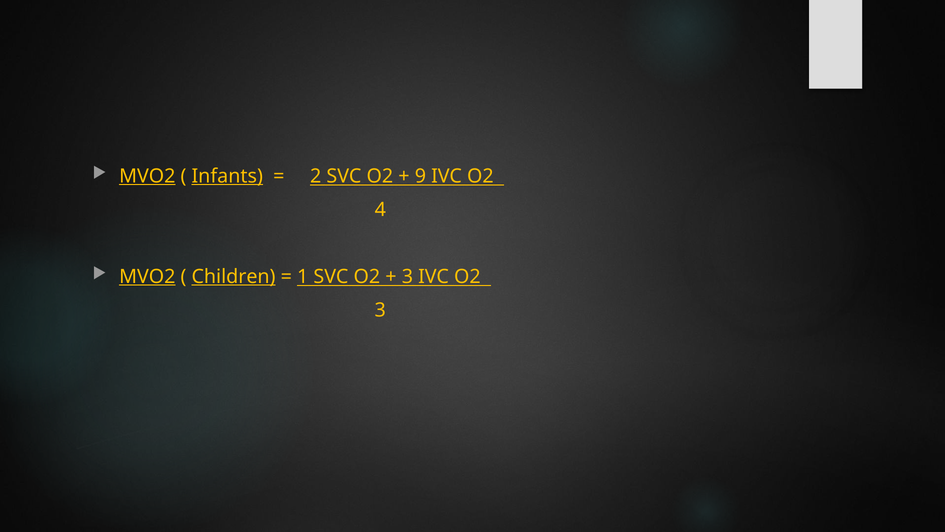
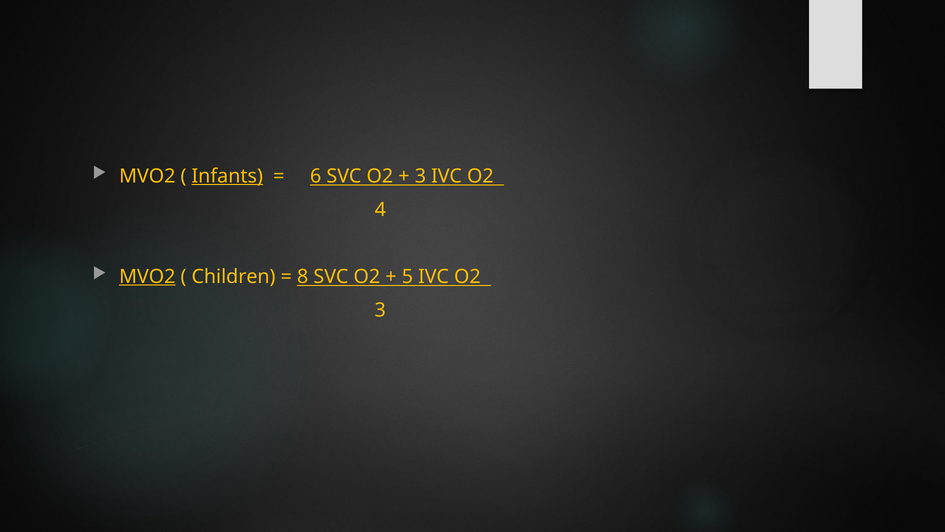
MVO2 at (147, 176) underline: present -> none
2: 2 -> 6
9 at (420, 176): 9 -> 3
Children underline: present -> none
1: 1 -> 8
3 at (407, 276): 3 -> 5
